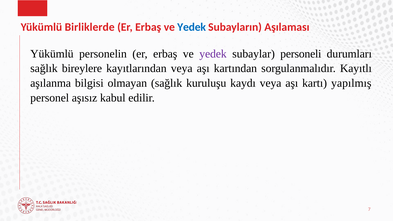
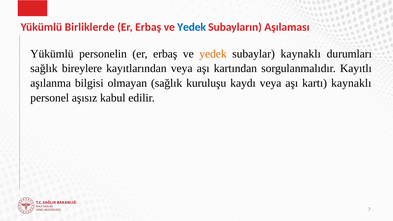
yedek at (213, 54) colour: purple -> orange
subaylar personeli: personeli -> kaynaklı
kartı yapılmış: yapılmış -> kaynaklı
